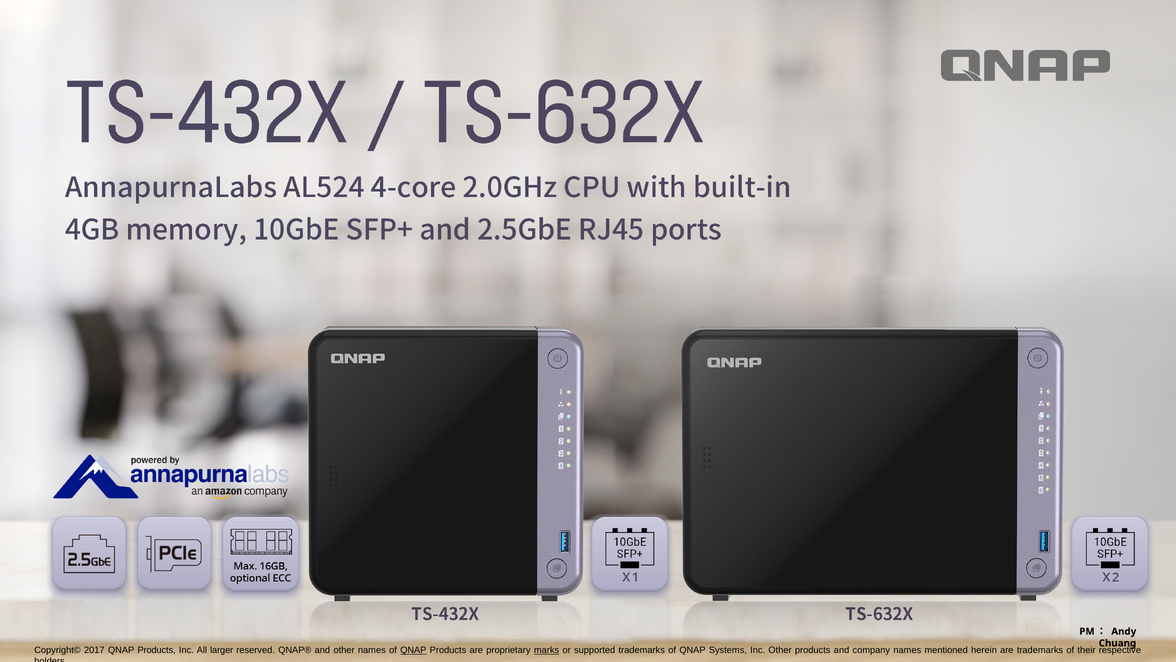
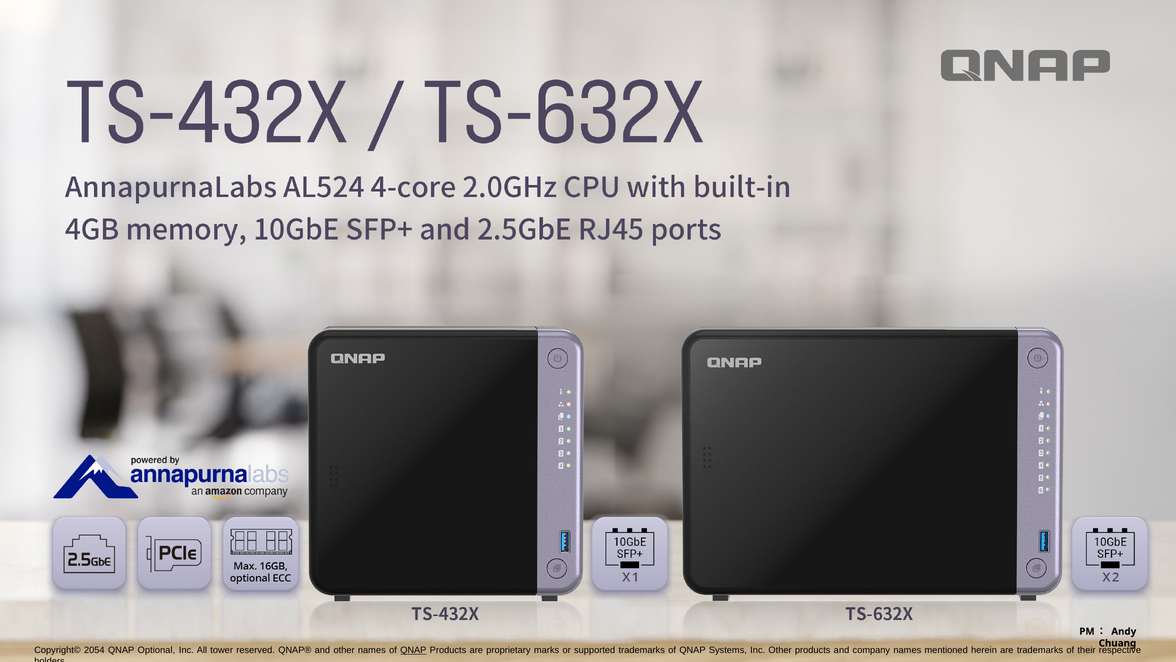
2017: 2017 -> 2054
Products at (157, 650): Products -> Optional
larger: larger -> tower
marks underline: present -> none
